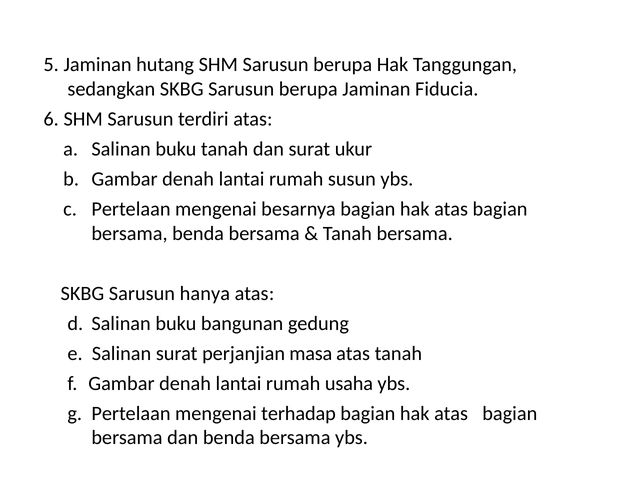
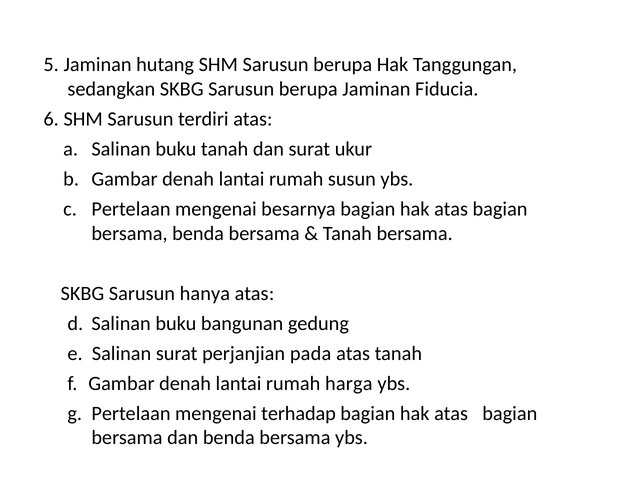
masa: masa -> pada
usaha: usaha -> harga
